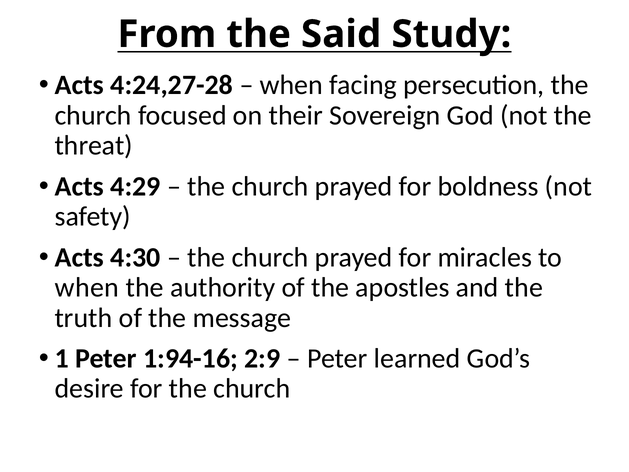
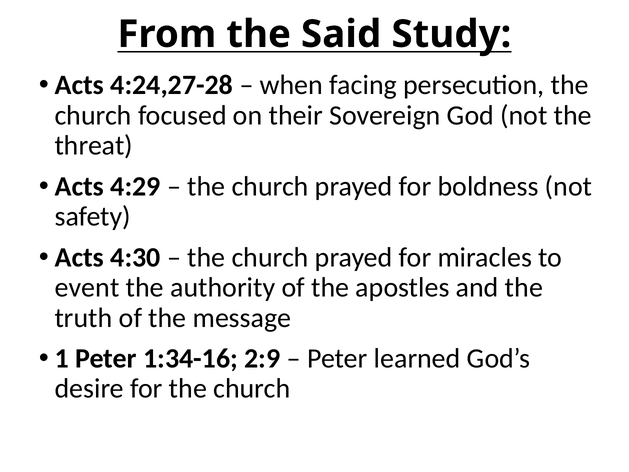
when at (87, 287): when -> event
1:94-16: 1:94-16 -> 1:34-16
